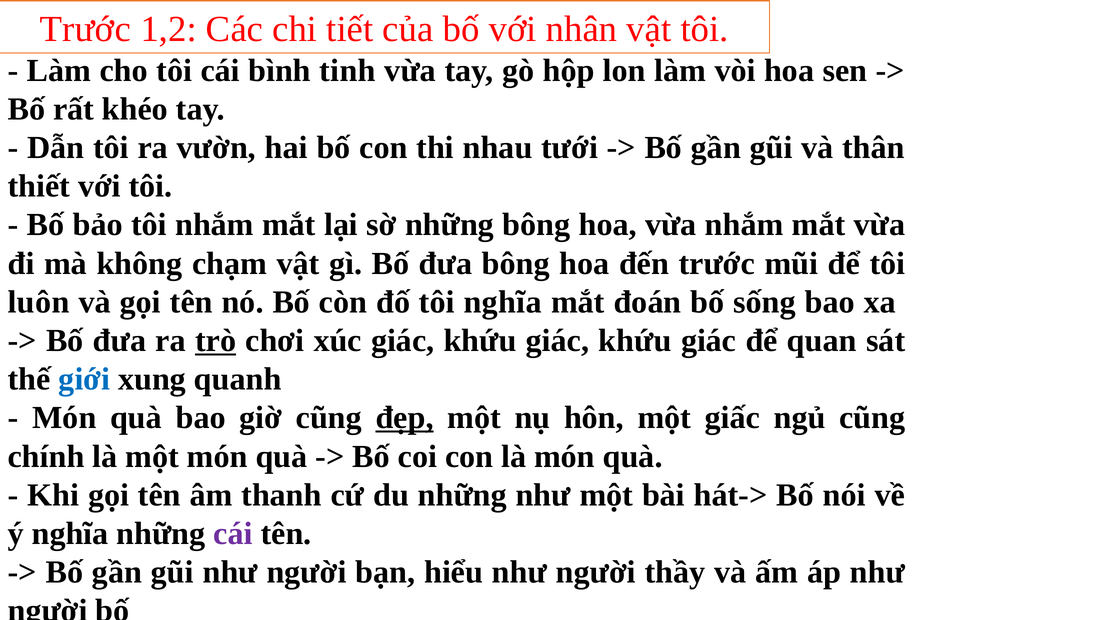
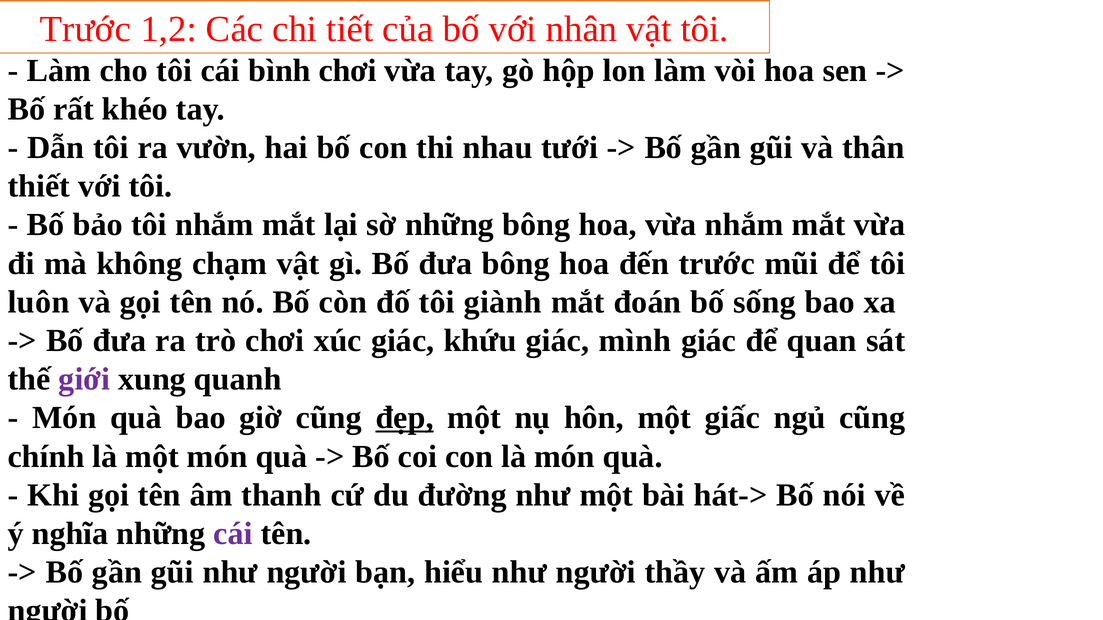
bình tinh: tinh -> chơi
tôi nghĩa: nghĩa -> giành
trò underline: present -> none
khứu giác khứu: khứu -> mình
giới colour: blue -> purple
du những: những -> đường
